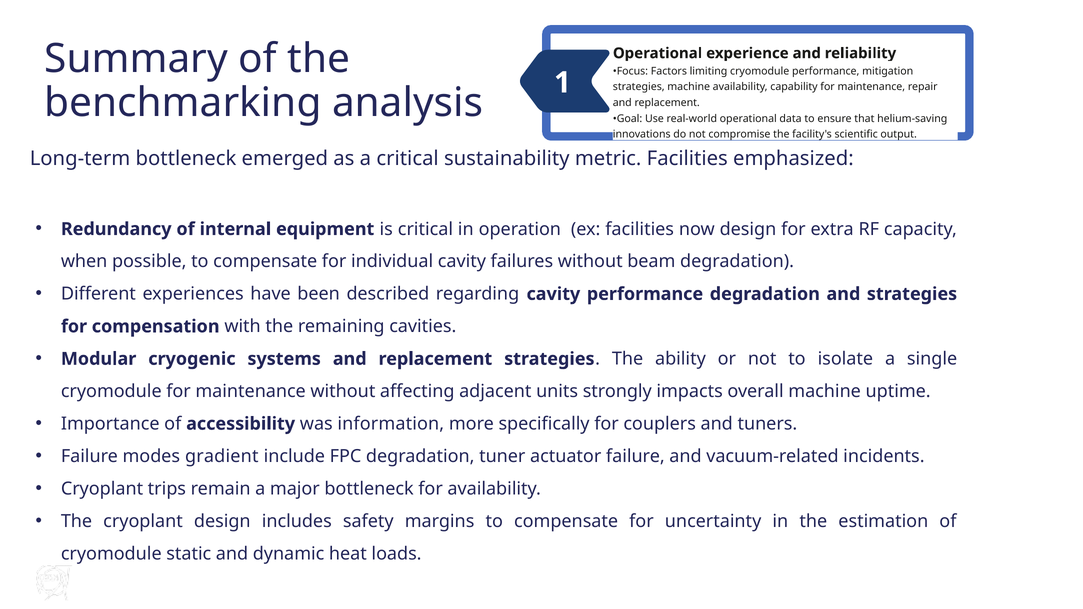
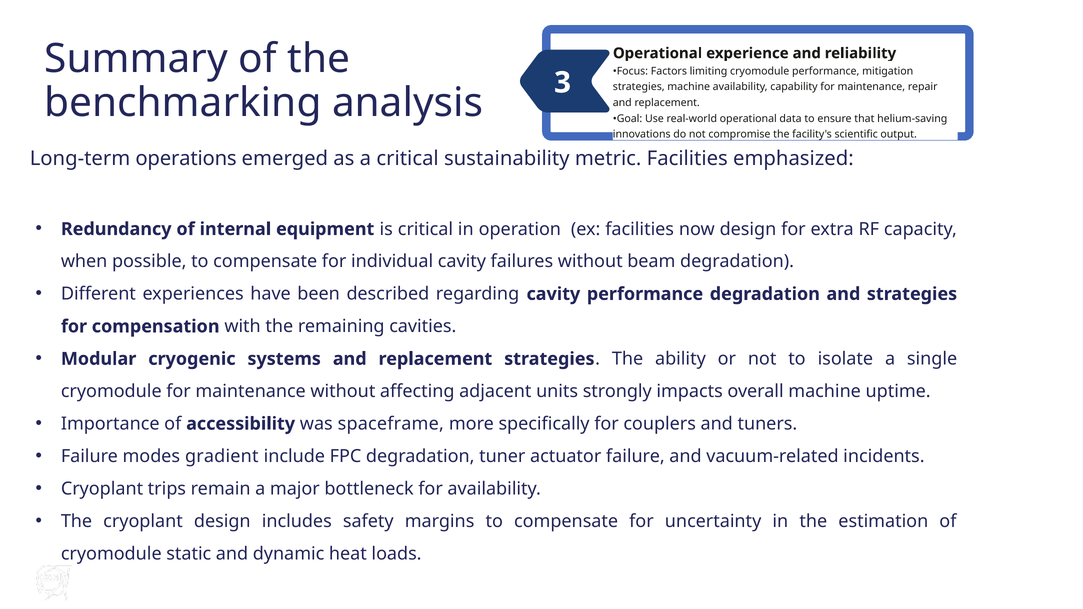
1: 1 -> 3
Long-term bottleneck: bottleneck -> operations
information: information -> spaceframe
